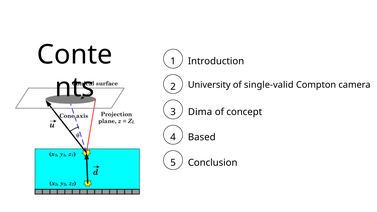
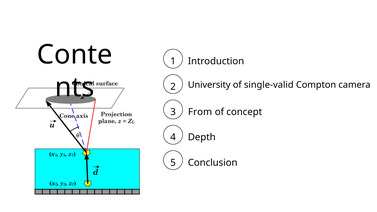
Dima: Dima -> From
Based: Based -> Depth
